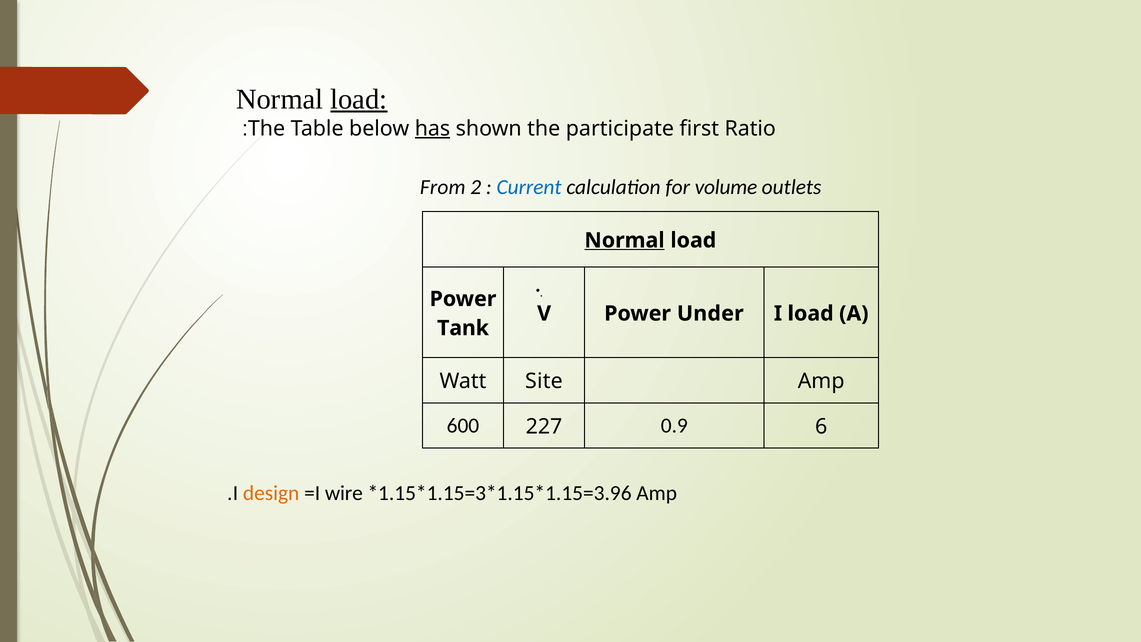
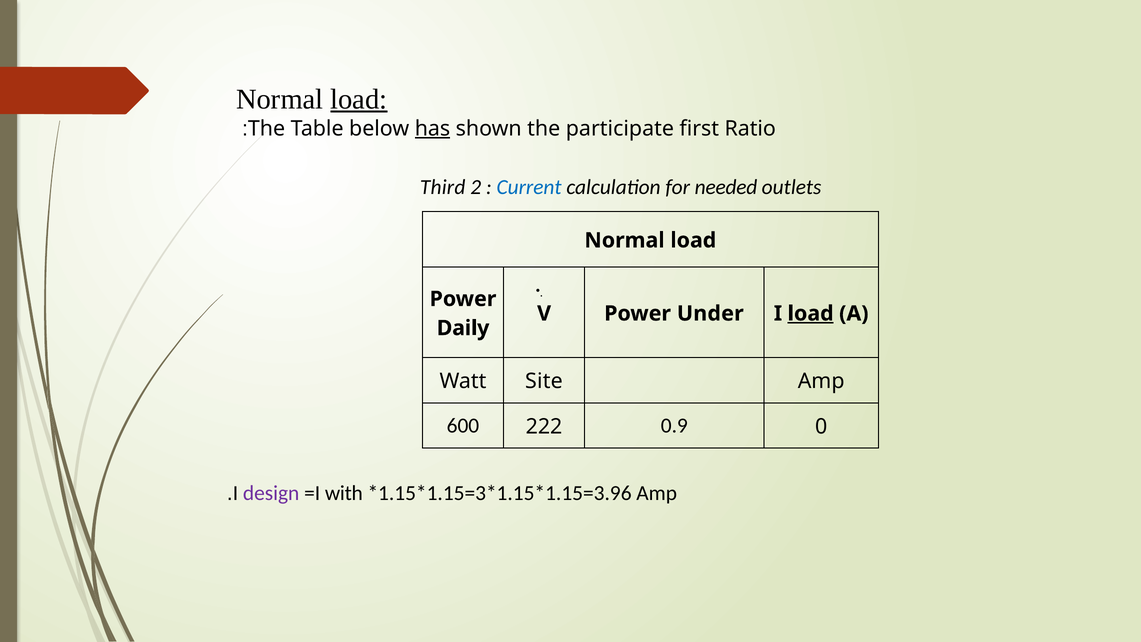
From: From -> Third
volume: volume -> needed
Normal at (625, 240) underline: present -> none
load at (811, 313) underline: none -> present
Tank: Tank -> Daily
227: 227 -> 222
6: 6 -> 0
design colour: orange -> purple
wire: wire -> with
